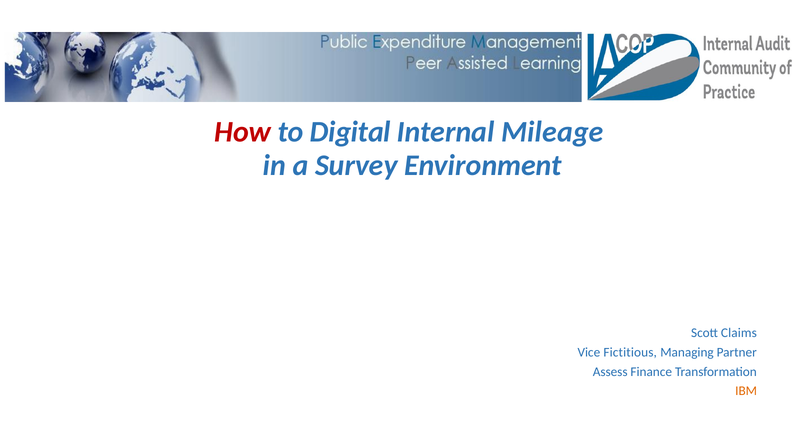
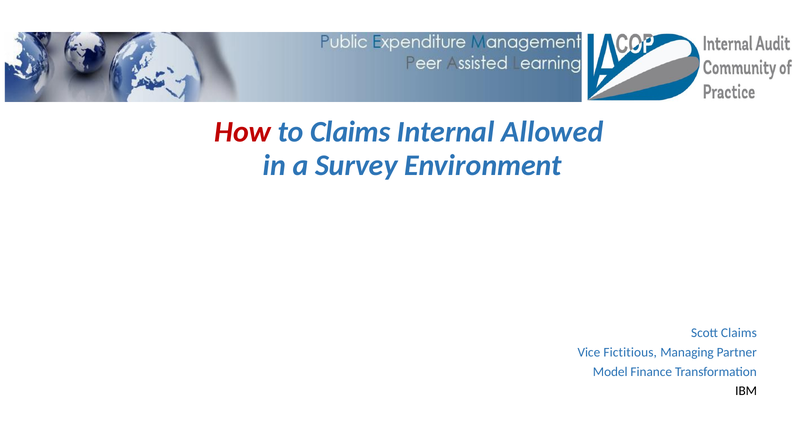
to Digital: Digital -> Claims
Mileage: Mileage -> Allowed
Assess: Assess -> Model
IBM colour: orange -> black
